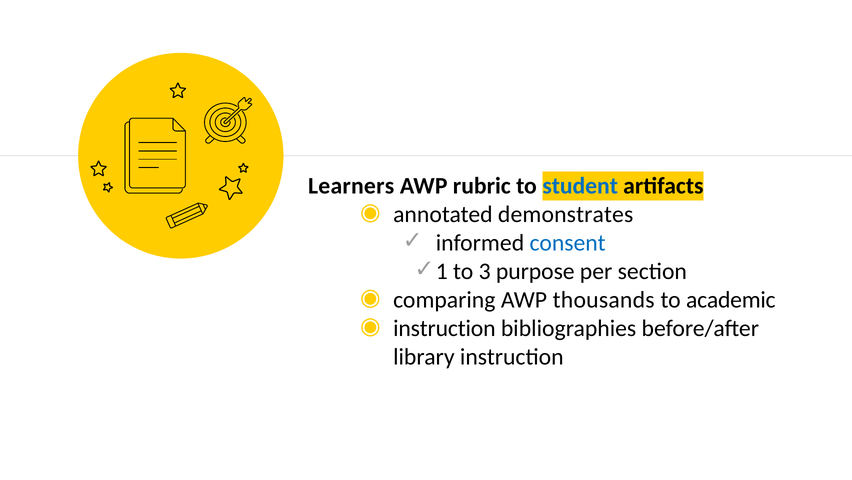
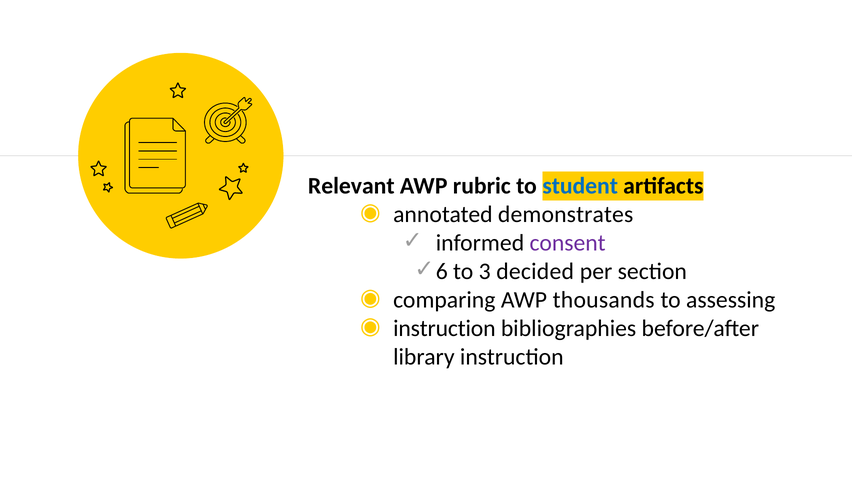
Learners: Learners -> Relevant
consent colour: blue -> purple
1: 1 -> 6
purpose: purpose -> decided
academic: academic -> assessing
